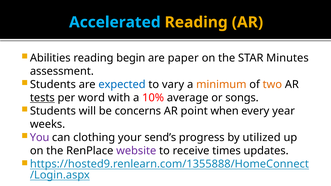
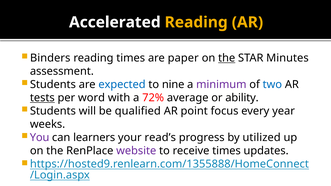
Accelerated colour: light blue -> white
Abilities: Abilities -> Binders
reading begin: begin -> times
the at (227, 58) underline: none -> present
vary: vary -> nine
minimum colour: orange -> purple
two colour: orange -> blue
10%: 10% -> 72%
songs: songs -> ability
concerns: concerns -> qualified
when: when -> focus
clothing: clothing -> learners
send’s: send’s -> read’s
